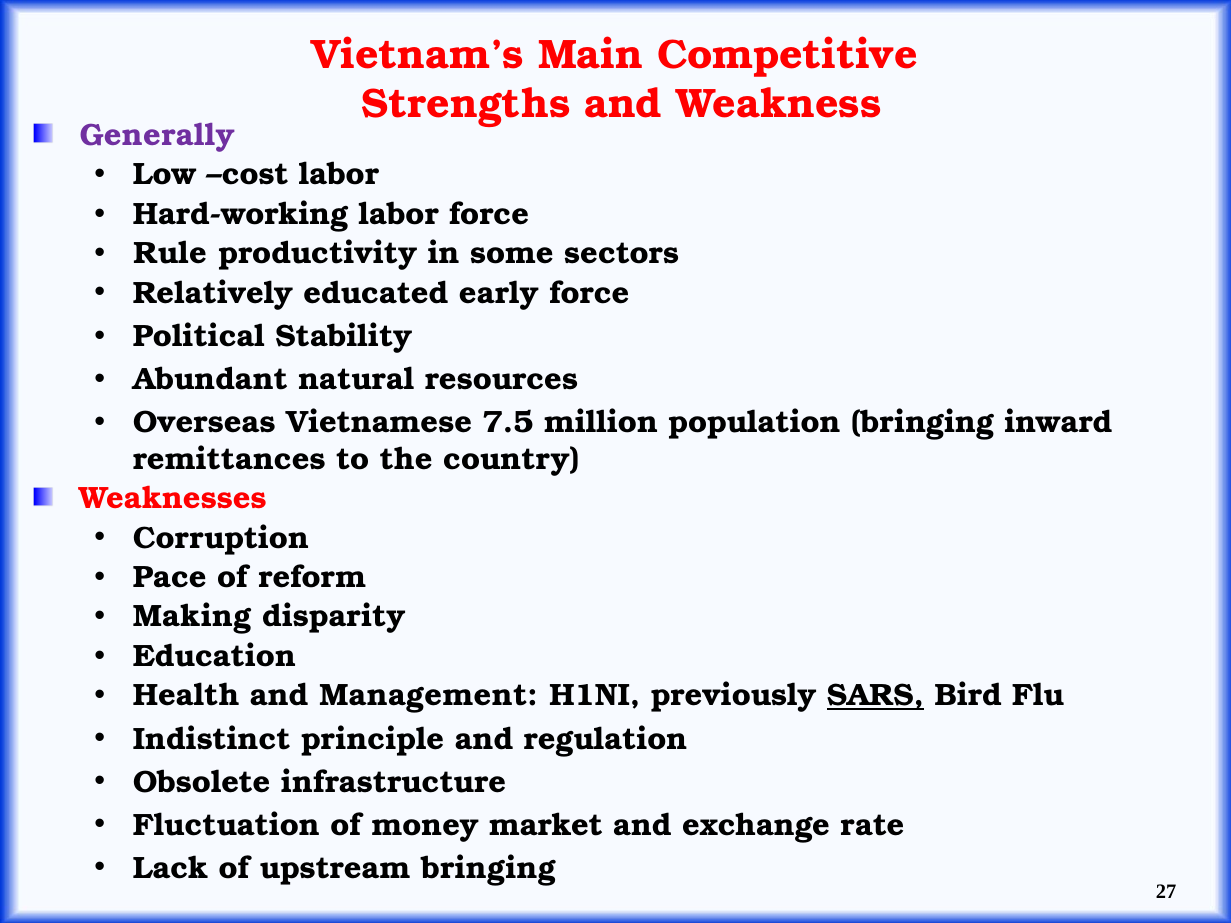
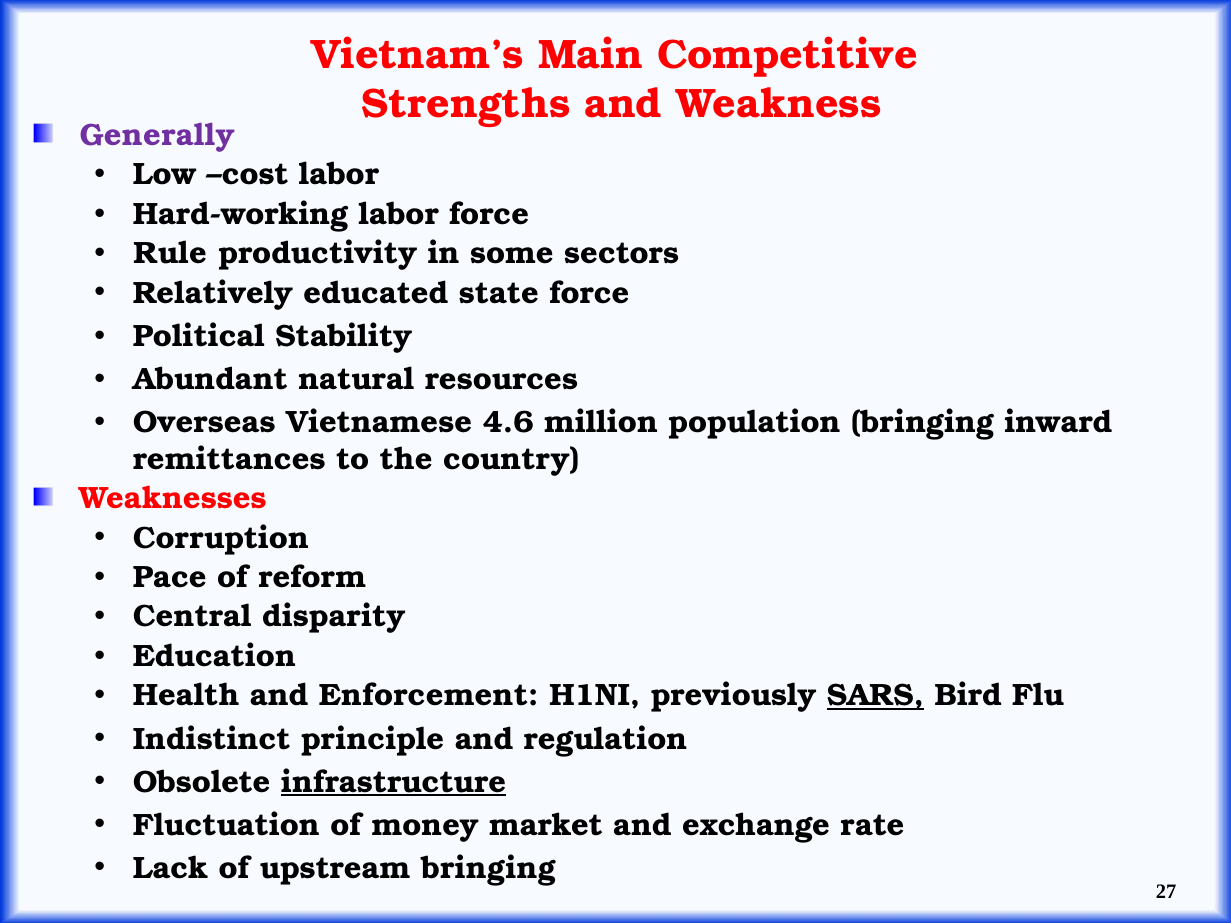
early: early -> state
7.5: 7.5 -> 4.6
Making: Making -> Central
Management: Management -> Enforcement
infrastructure underline: none -> present
